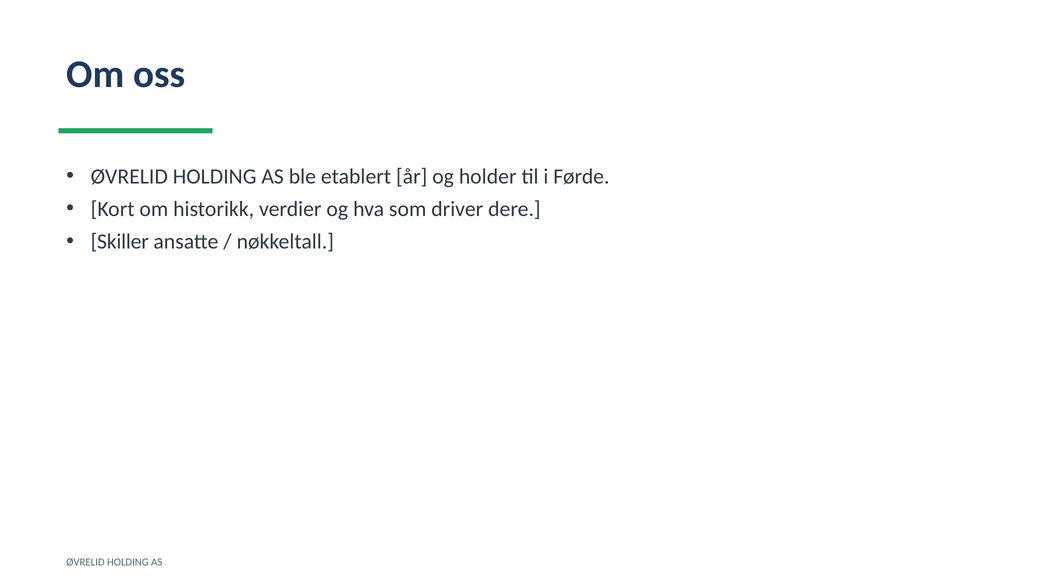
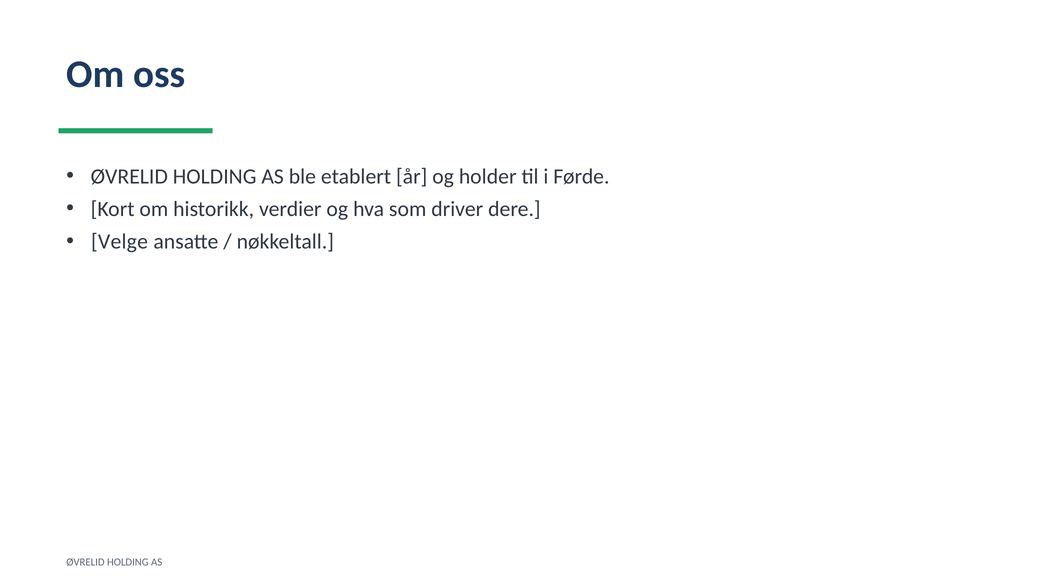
Skiller: Skiller -> Velge
